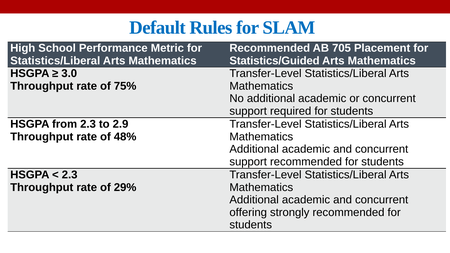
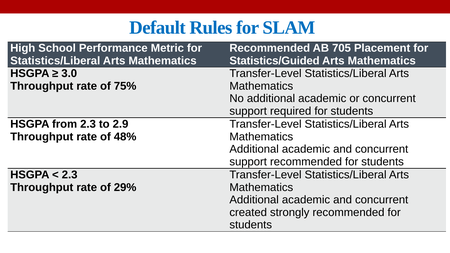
offering: offering -> created
